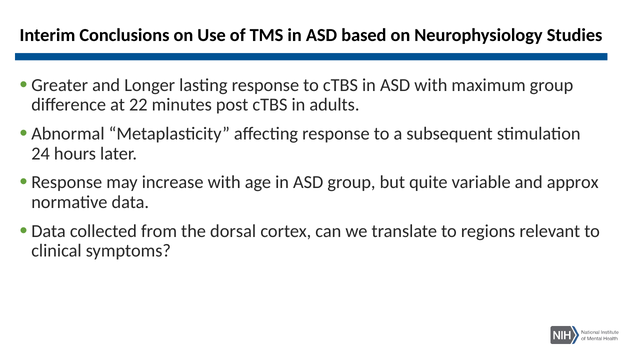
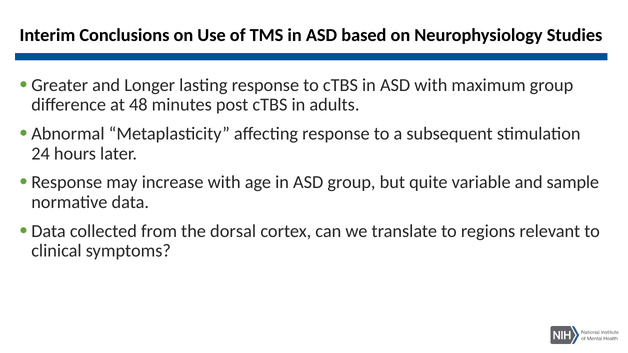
22: 22 -> 48
approx: approx -> sample
